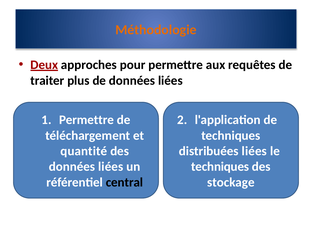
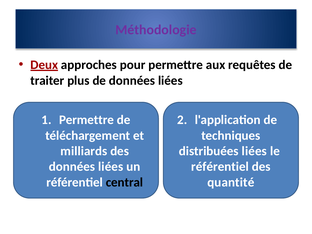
Méthodologie colour: orange -> purple
quantité: quantité -> milliards
techniques at (220, 167): techniques -> référentiel
stockage: stockage -> quantité
